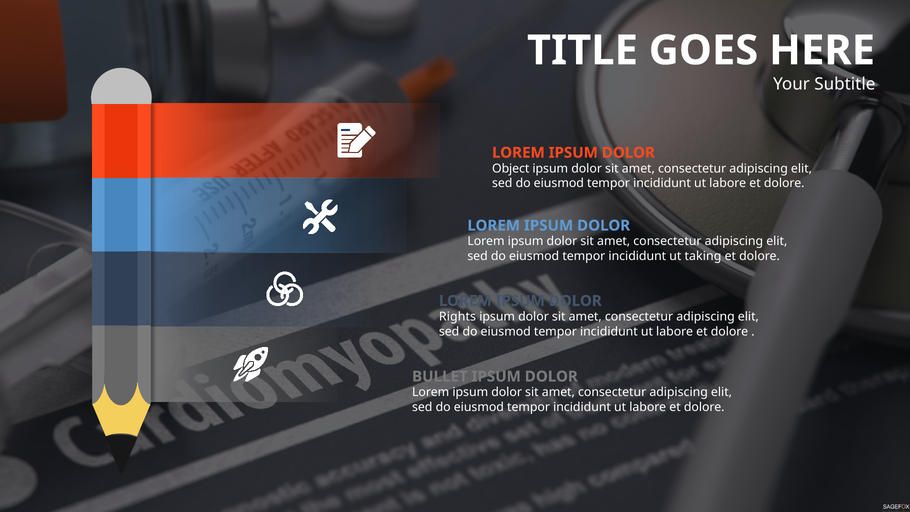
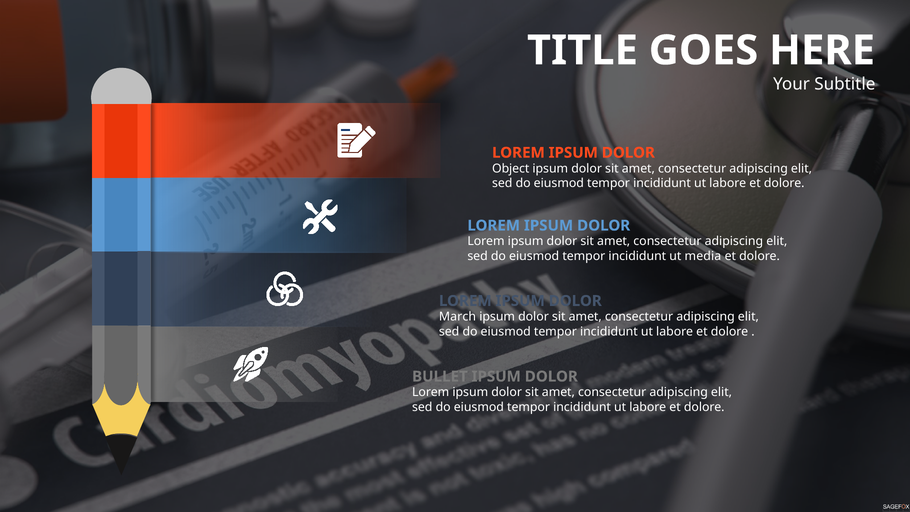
taking: taking -> media
Rights: Rights -> March
